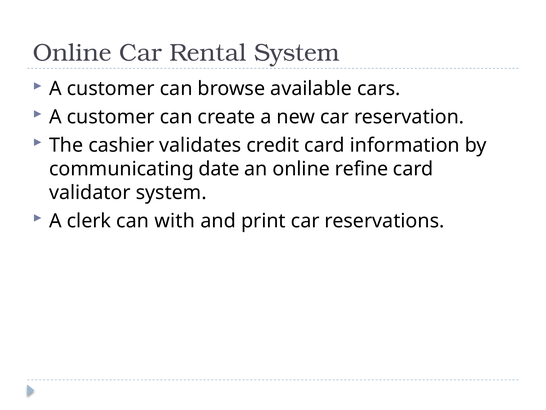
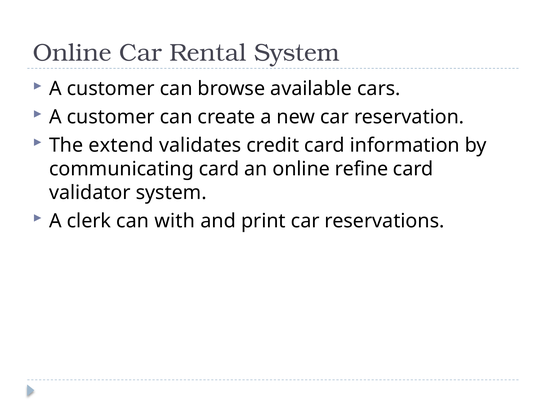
cashier: cashier -> extend
communicating date: date -> card
